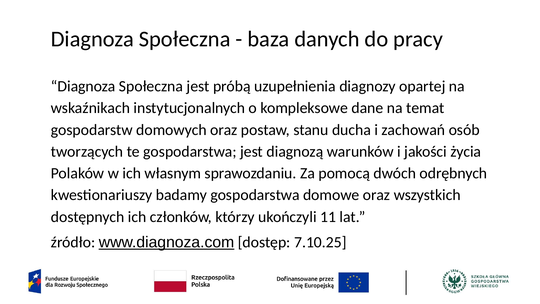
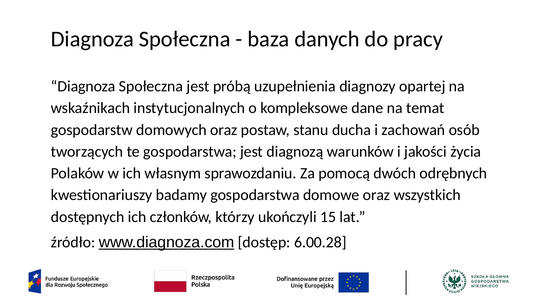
11: 11 -> 15
7.10.25: 7.10.25 -> 6.00.28
